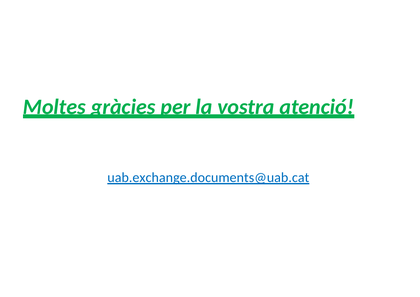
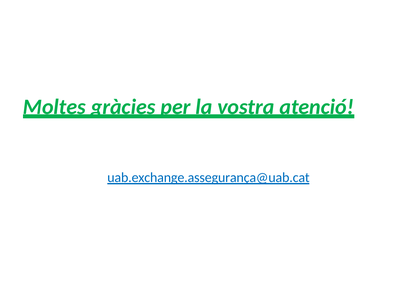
uab.exchange.documents@uab.cat: uab.exchange.documents@uab.cat -> uab.exchange.assegurança@uab.cat
